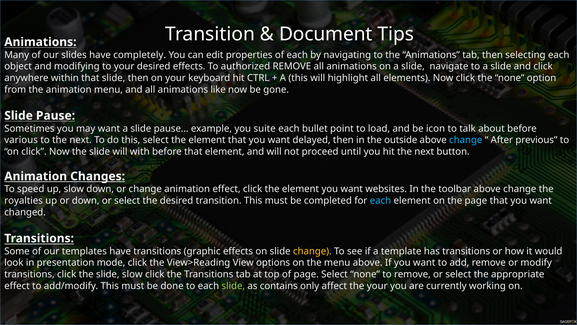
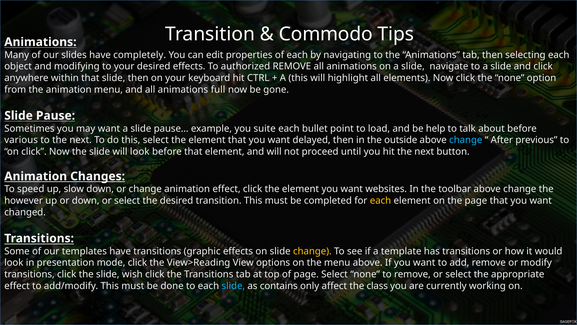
Document: Document -> Commodo
like: like -> full
icon: icon -> help
will with: with -> look
royalties: royalties -> however
each at (381, 200) colour: light blue -> yellow
slide slow: slow -> wish
slide at (233, 286) colour: light green -> light blue
the your: your -> class
